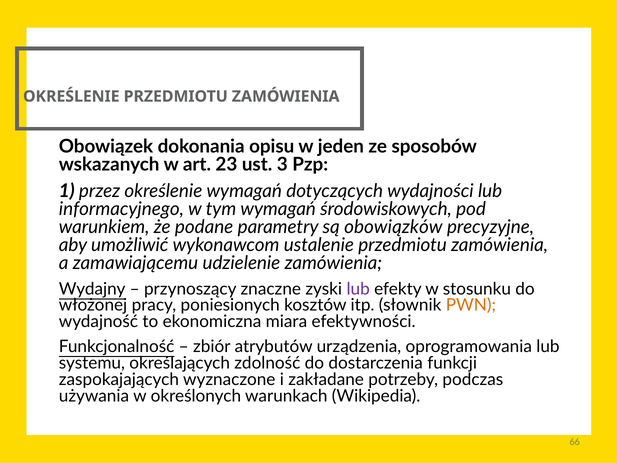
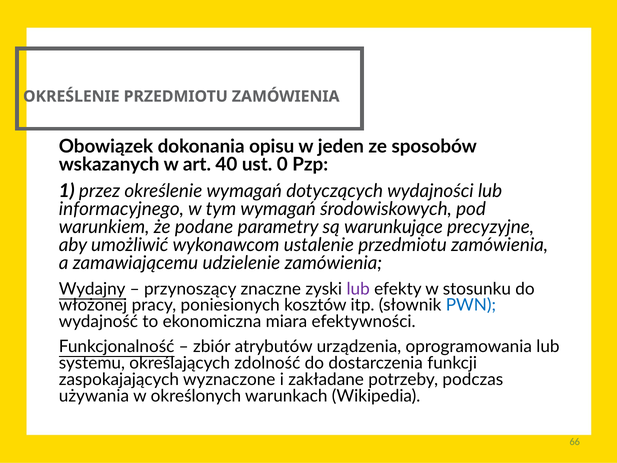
23: 23 -> 40
3: 3 -> 0
obowiązków: obowiązków -> warunkujące
PWN colour: orange -> blue
